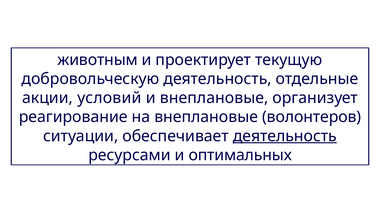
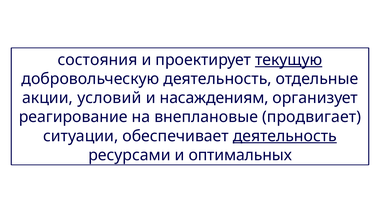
животным: животным -> состояния
текущую underline: none -> present
и внеплановые: внеплановые -> насаждениям
волонтеров: волонтеров -> продвигает
